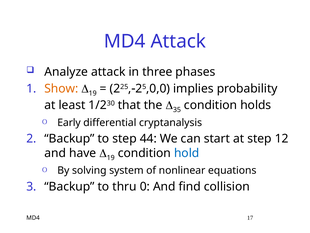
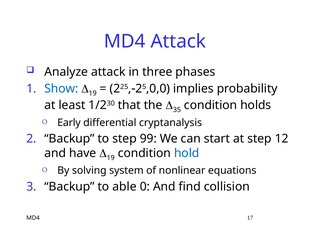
Show colour: orange -> blue
44: 44 -> 99
thru: thru -> able
